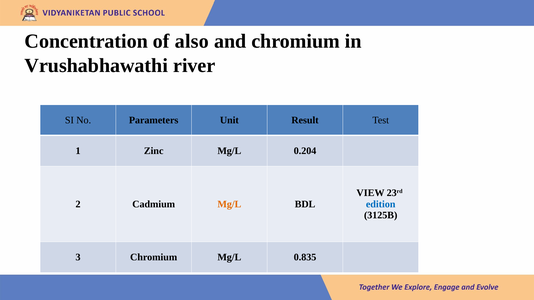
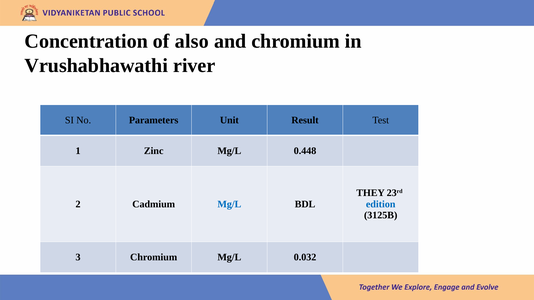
0.204: 0.204 -> 0.448
VIEW: VIEW -> THEY
Mg/L at (229, 204) colour: orange -> blue
0.835: 0.835 -> 0.032
